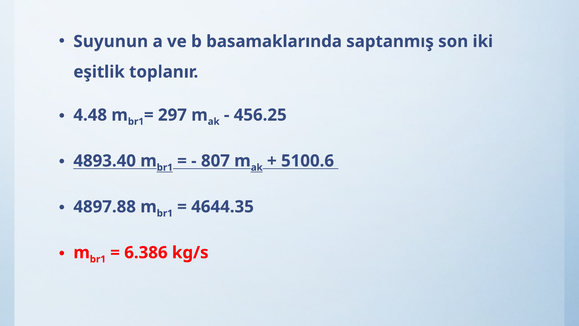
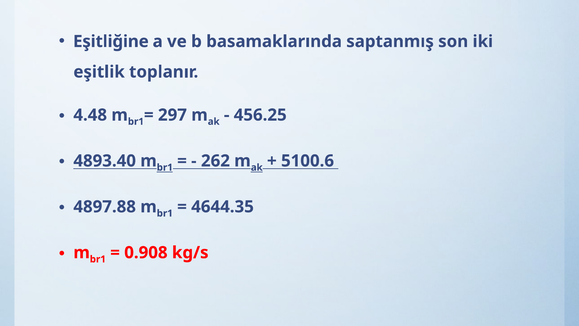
Suyunun: Suyunun -> Eşitliğine
807: 807 -> 262
6.386: 6.386 -> 0.908
